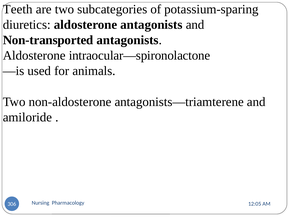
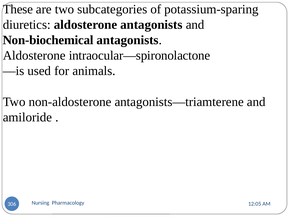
Teeth: Teeth -> These
Non-transported: Non-transported -> Non-biochemical
